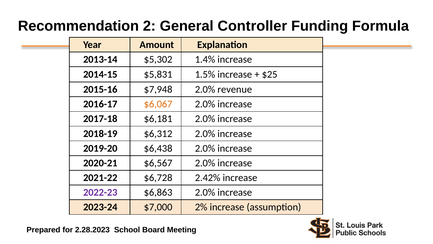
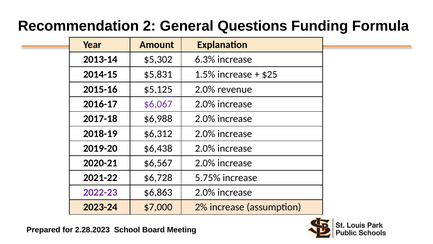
Controller: Controller -> Questions
1.4%: 1.4% -> 6.3%
$7,948: $7,948 -> $5,125
$6,067 colour: orange -> purple
$6,181: $6,181 -> $6,988
2.42%: 2.42% -> 5.75%
